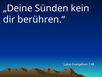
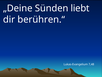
kein: kein -> liebt
